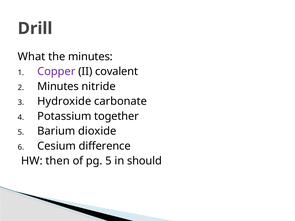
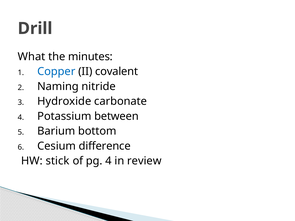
Copper colour: purple -> blue
Minutes at (58, 87): Minutes -> Naming
together: together -> between
dioxide: dioxide -> bottom
then: then -> stick
pg 5: 5 -> 4
should: should -> review
